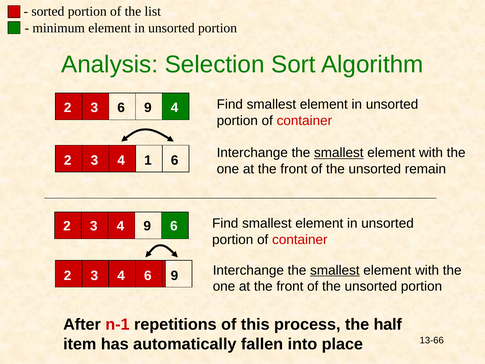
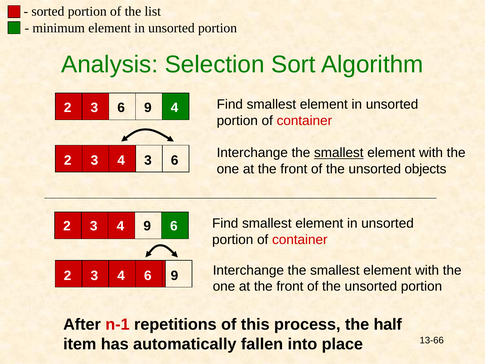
3 1: 1 -> 3
remain: remain -> objects
smallest at (335, 270) underline: present -> none
